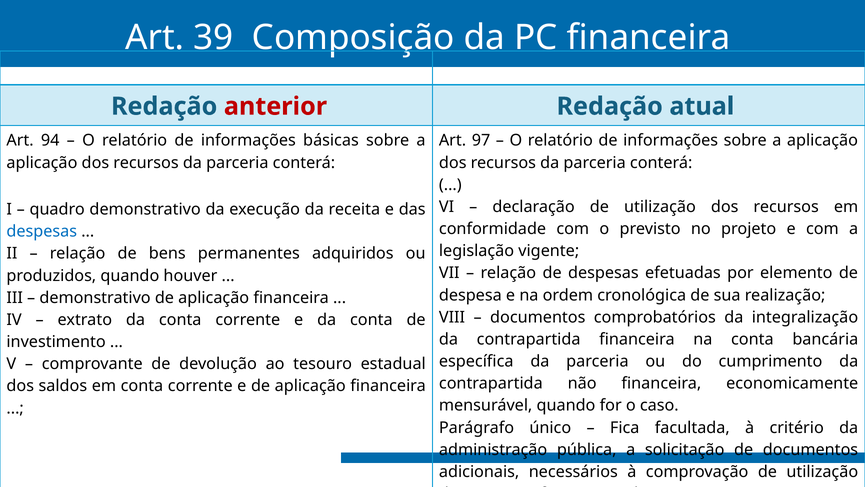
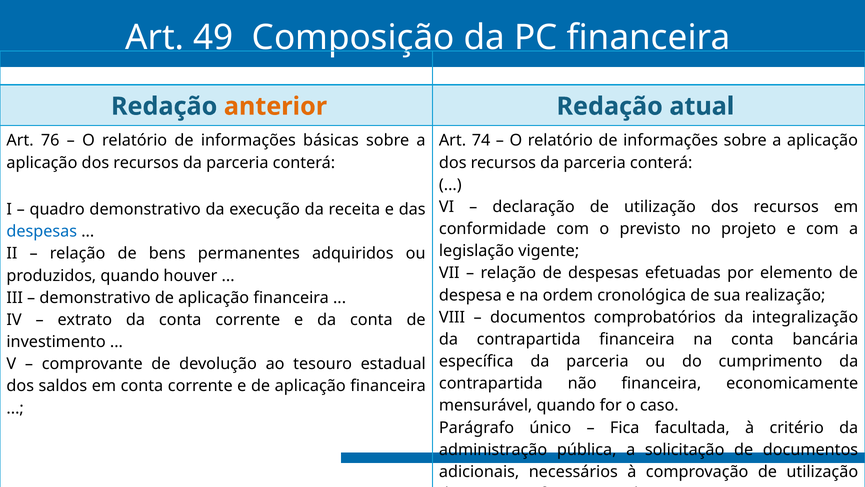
39: 39 -> 49
anterior colour: red -> orange
94: 94 -> 76
97: 97 -> 74
